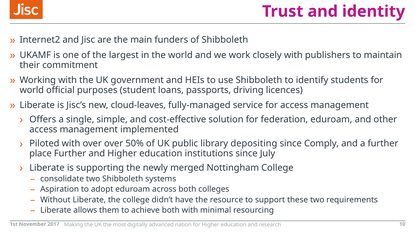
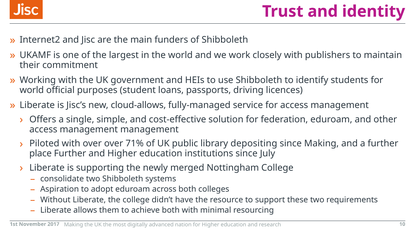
cloud-leaves: cloud-leaves -> cloud-allows
management implemented: implemented -> management
50%: 50% -> 71%
since Comply: Comply -> Making
